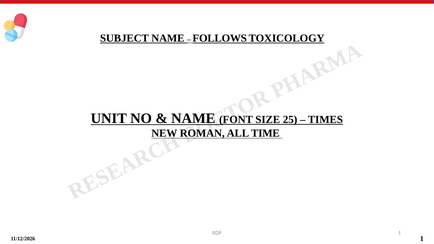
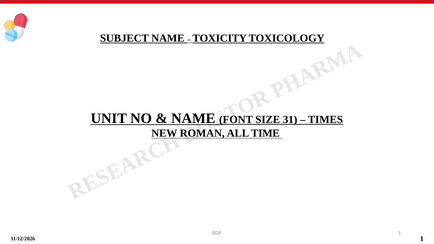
FOLLOWS: FOLLOWS -> TOXICITY
25: 25 -> 31
